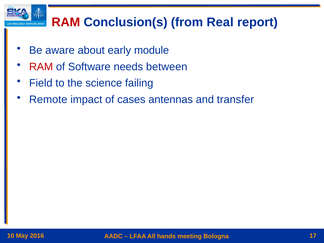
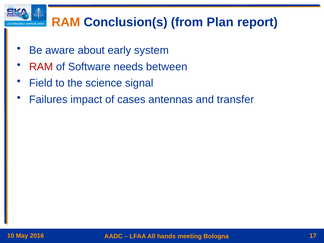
RAM at (66, 22) colour: red -> orange
Real: Real -> Plan
module: module -> system
failing: failing -> signal
Remote: Remote -> Failures
